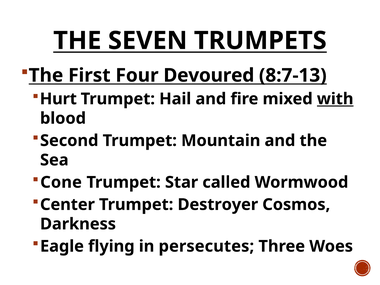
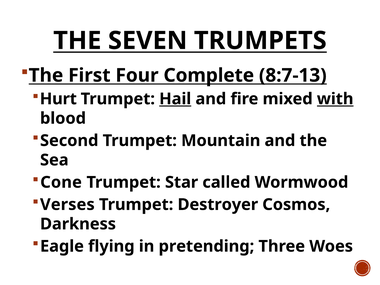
Devoured: Devoured -> Complete
Hail underline: none -> present
Center: Center -> Verses
persecutes: persecutes -> pretending
